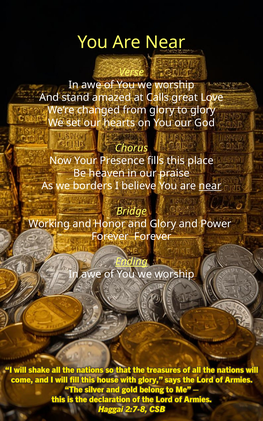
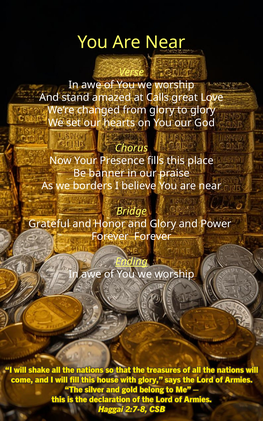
heaven: heaven -> banner
near at (210, 186) underline: present -> none
Working: Working -> Grateful
